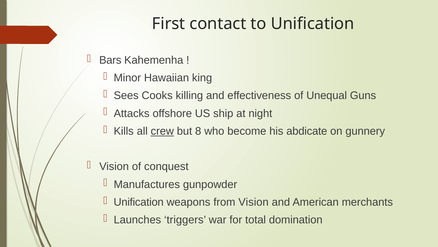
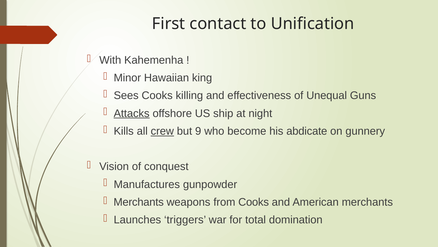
Bars: Bars -> With
Attacks underline: none -> present
8: 8 -> 9
Unification at (139, 202): Unification -> Merchants
from Vision: Vision -> Cooks
